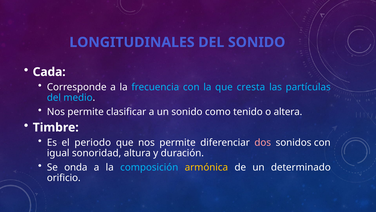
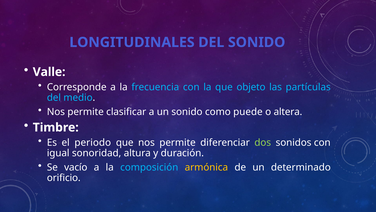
Cada: Cada -> Valle
cresta: cresta -> objeto
tenido: tenido -> puede
dos colour: pink -> light green
onda: onda -> vacío
